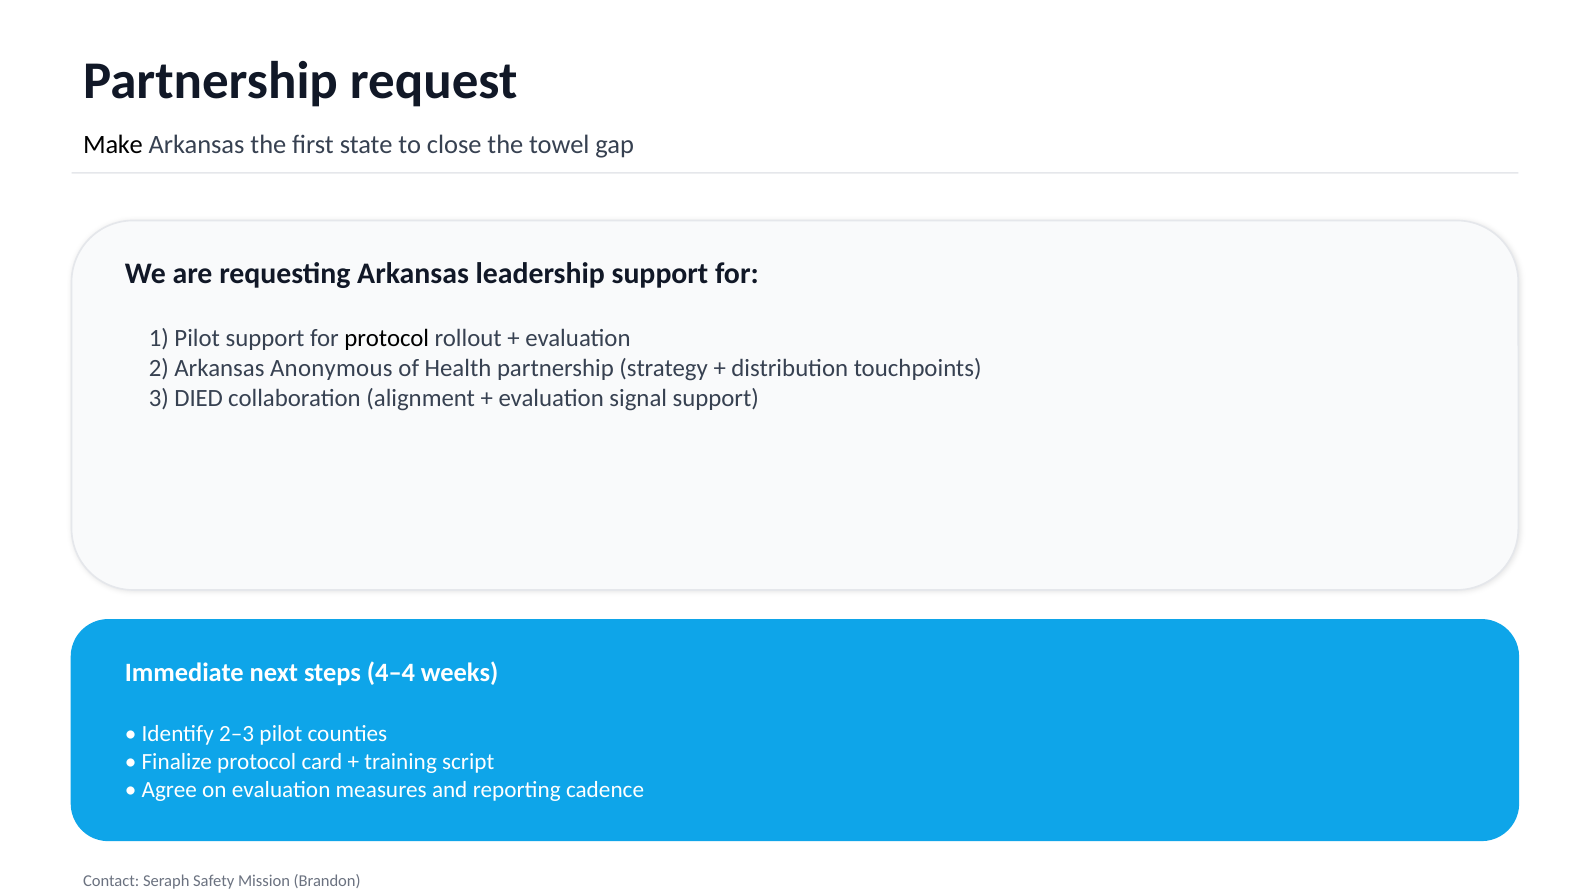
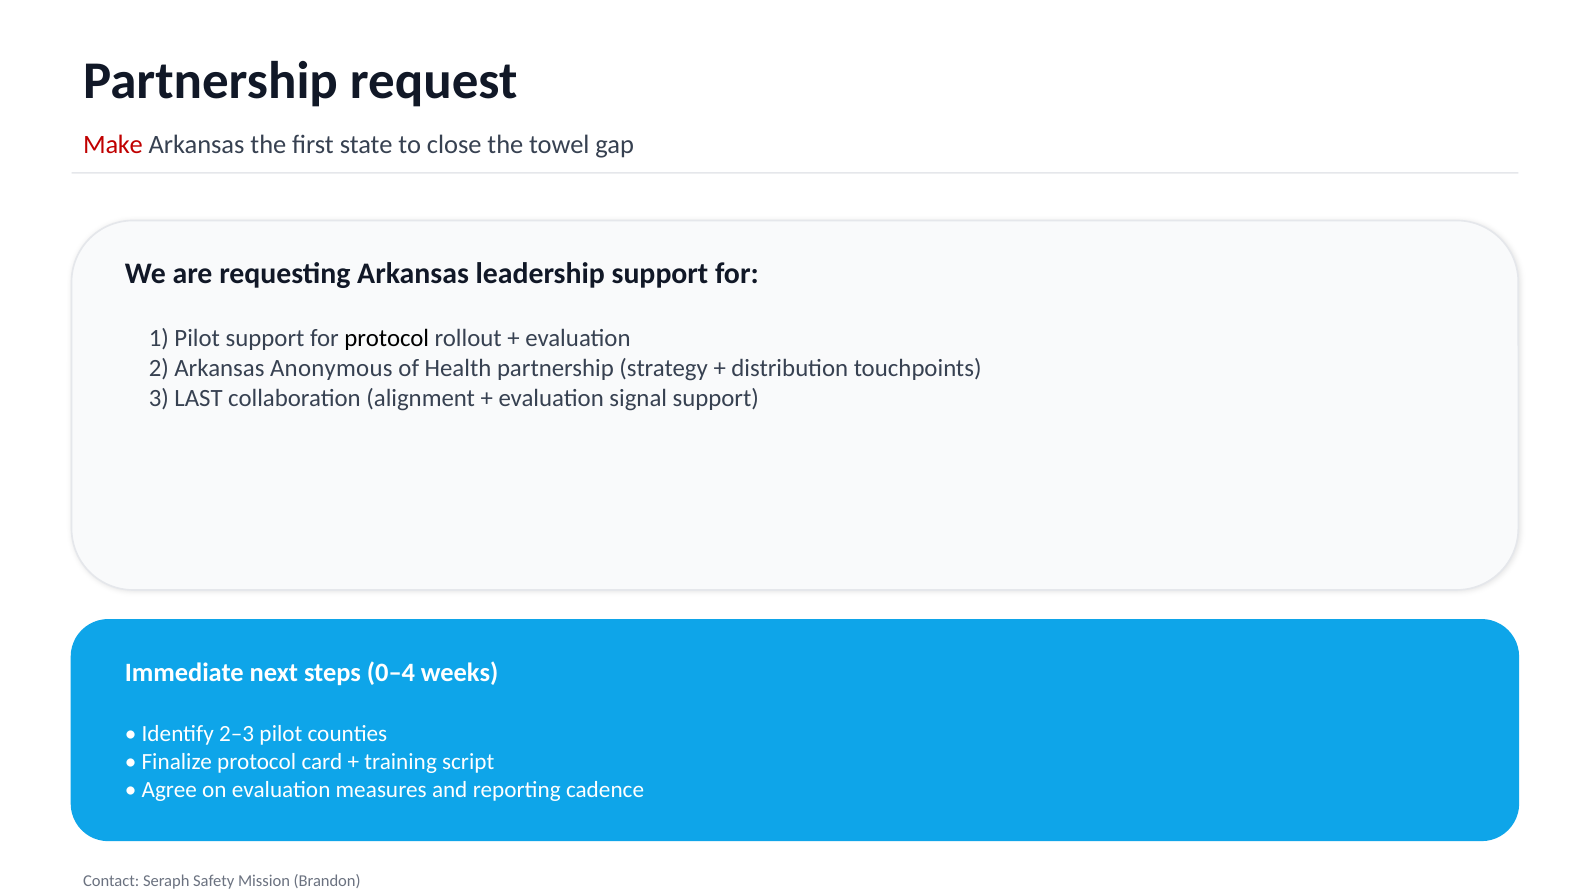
Make colour: black -> red
DIED: DIED -> LAST
4–4: 4–4 -> 0–4
